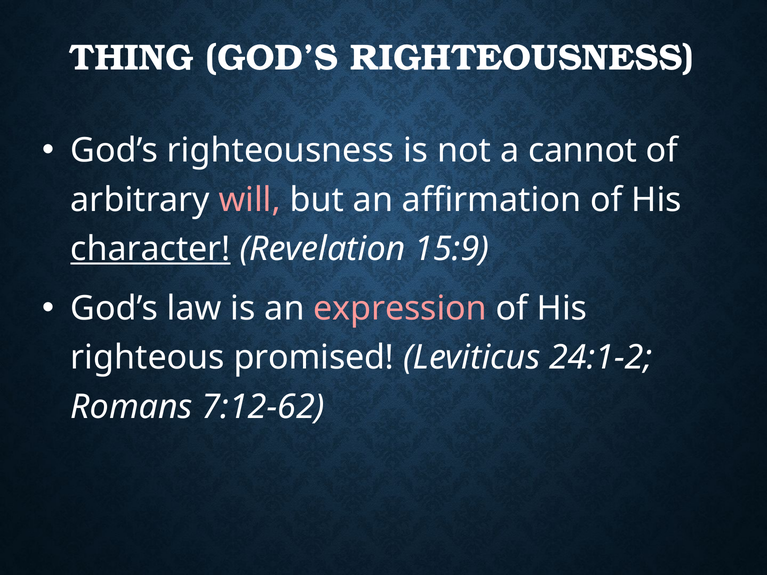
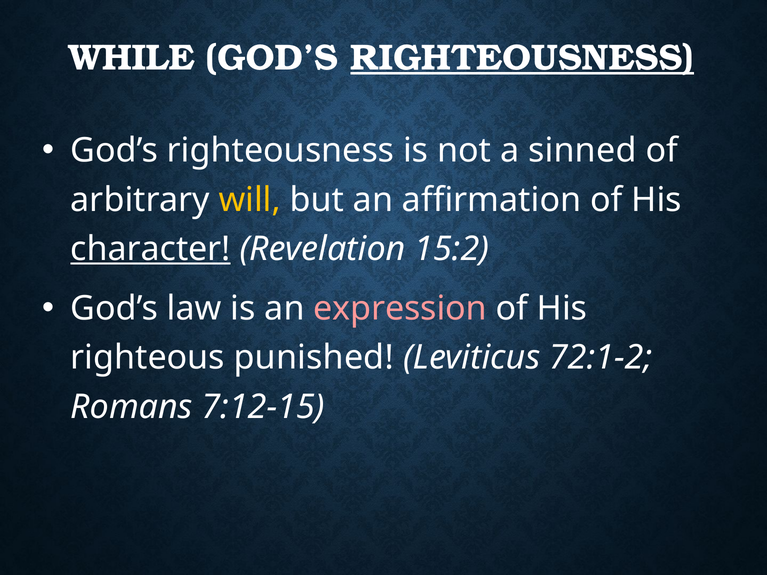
THING: THING -> WHILE
RIGHTEOUSNESS at (522, 58) underline: none -> present
cannot: cannot -> sinned
will colour: pink -> yellow
15:9: 15:9 -> 15:2
promised: promised -> punished
24:1-2: 24:1-2 -> 72:1-2
7:12-62: 7:12-62 -> 7:12-15
